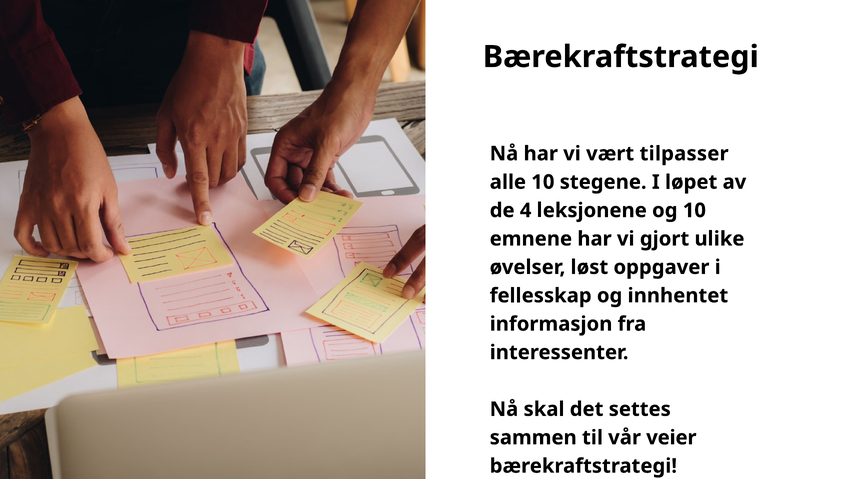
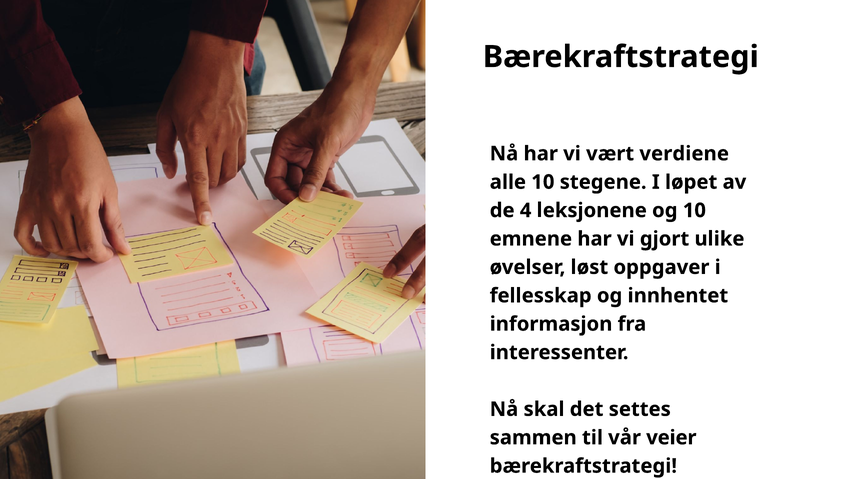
tilpasser: tilpasser -> verdiene
